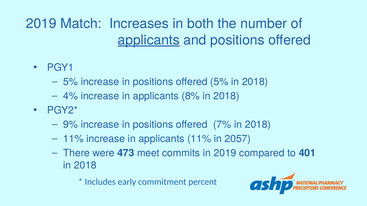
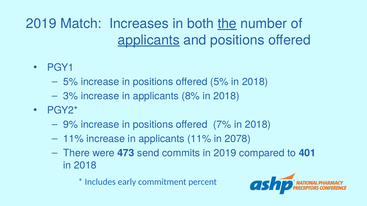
the underline: none -> present
4%: 4% -> 3%
2057: 2057 -> 2078
meet: meet -> send
